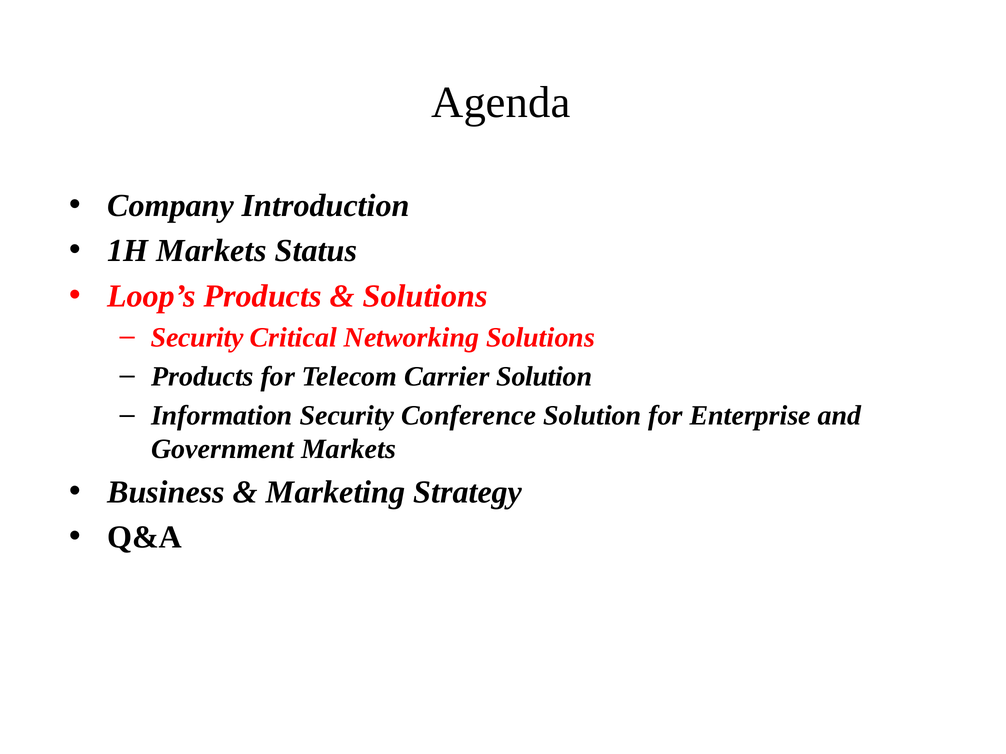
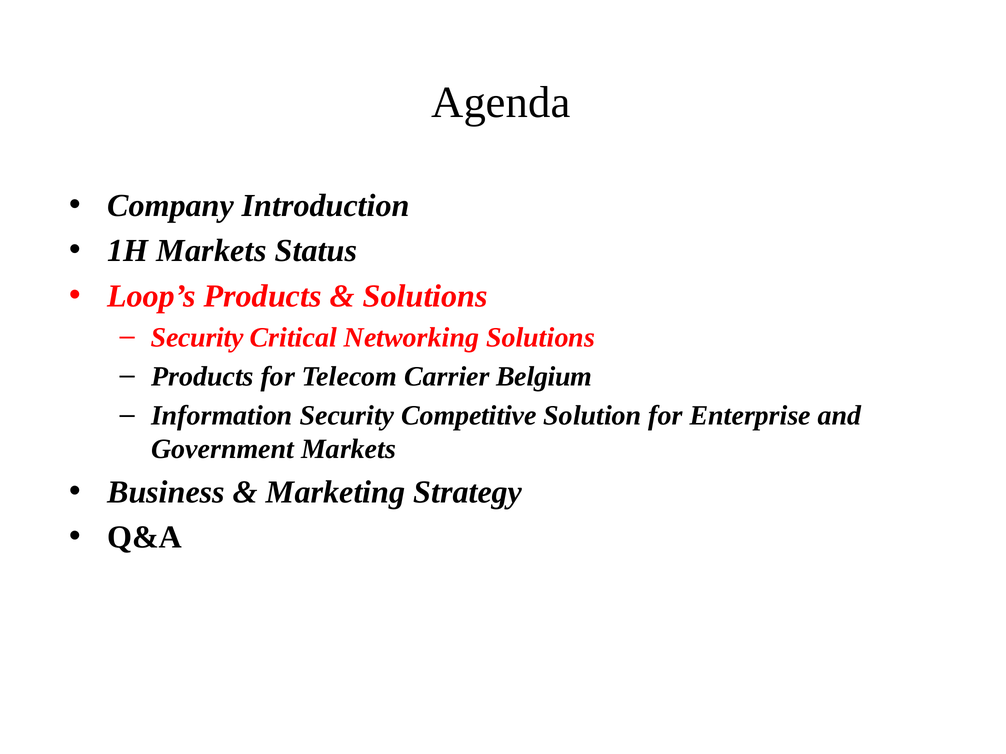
Carrier Solution: Solution -> Belgium
Conference: Conference -> Competitive
